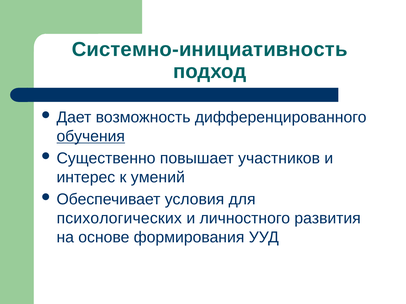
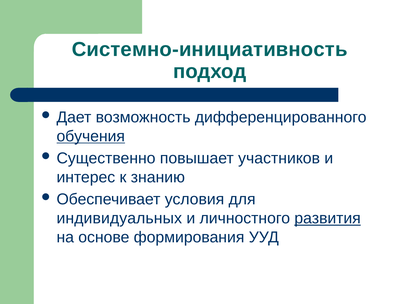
умений: умений -> знанию
психологических: психологических -> индивидуальных
развития underline: none -> present
